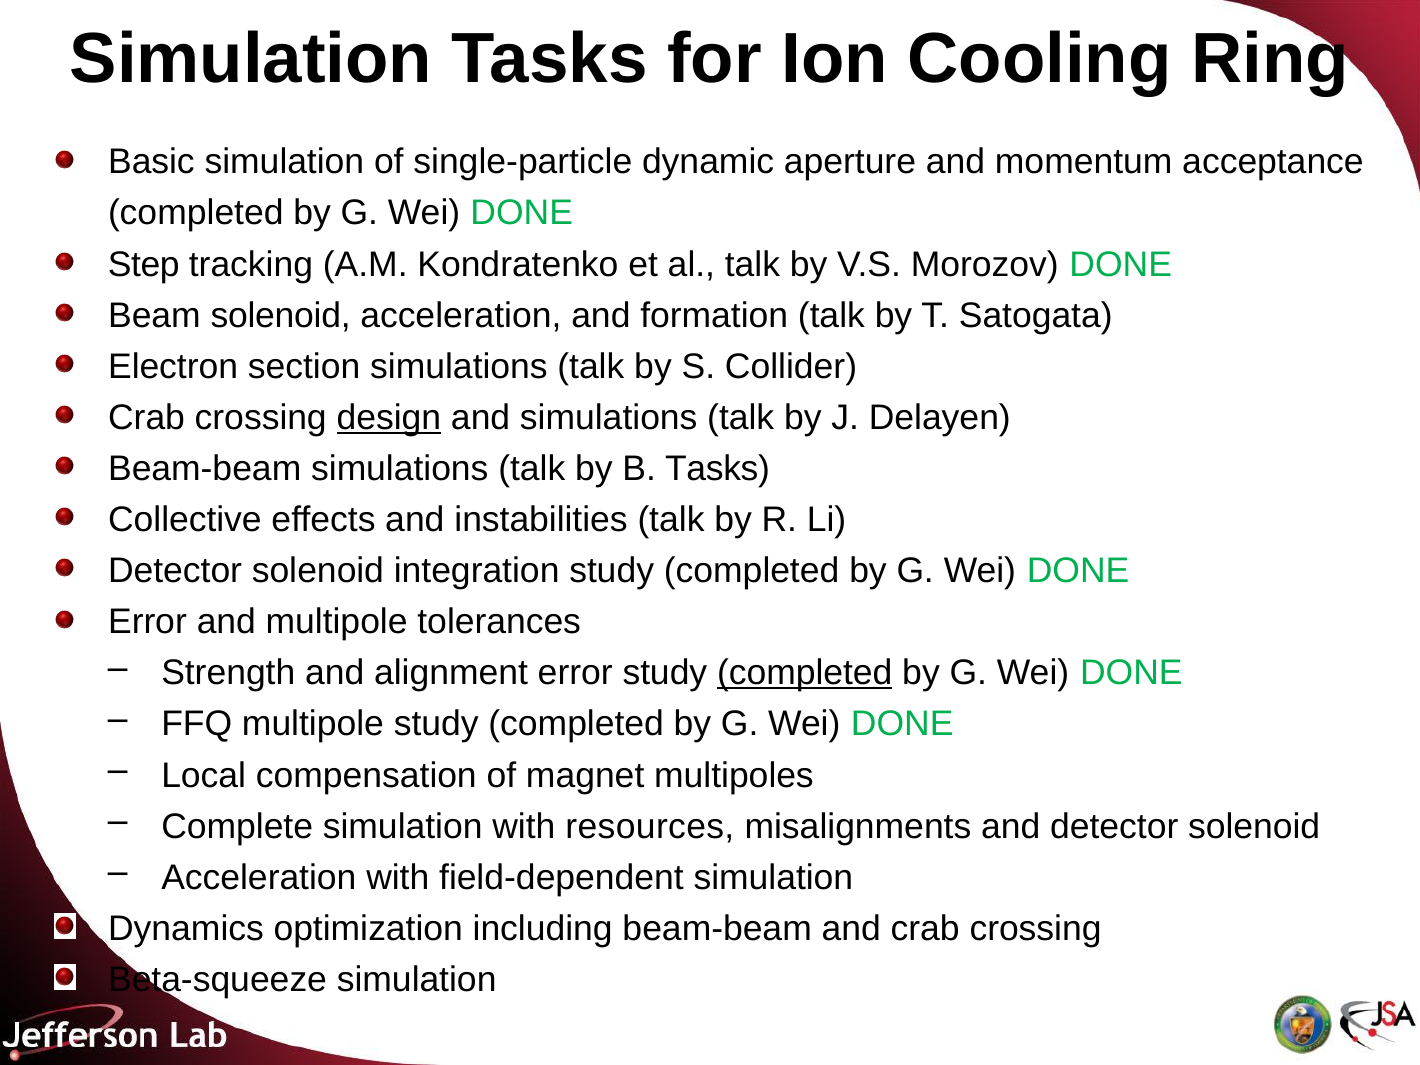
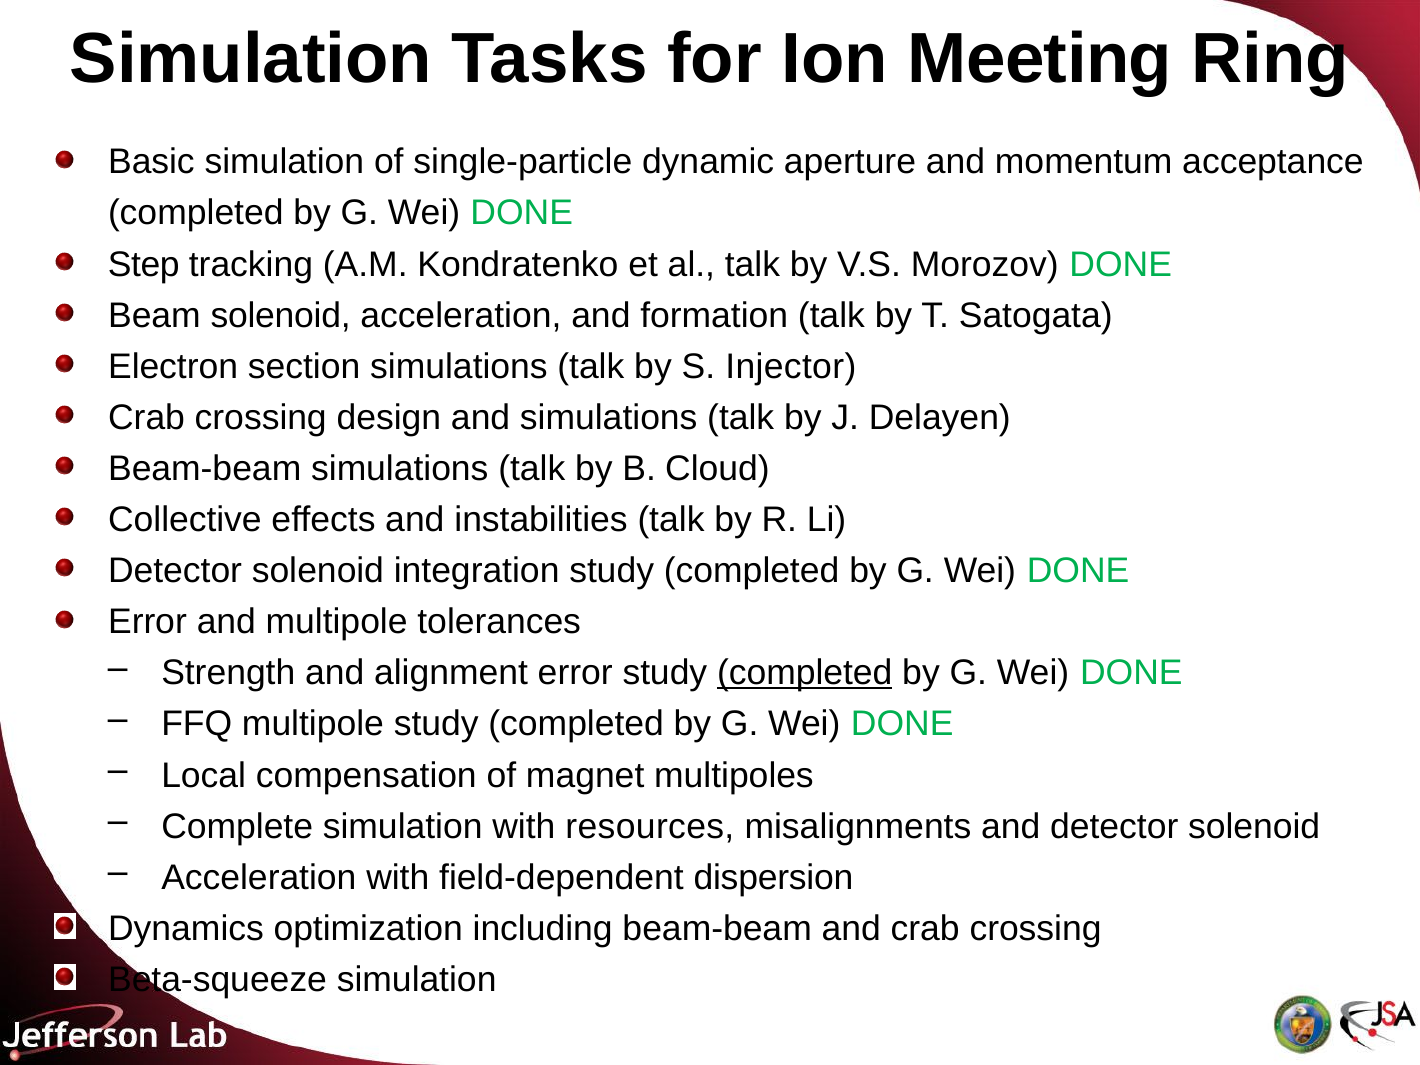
Cooling: Cooling -> Meeting
Collider: Collider -> Injector
design underline: present -> none
B Tasks: Tasks -> Cloud
field-dependent simulation: simulation -> dispersion
